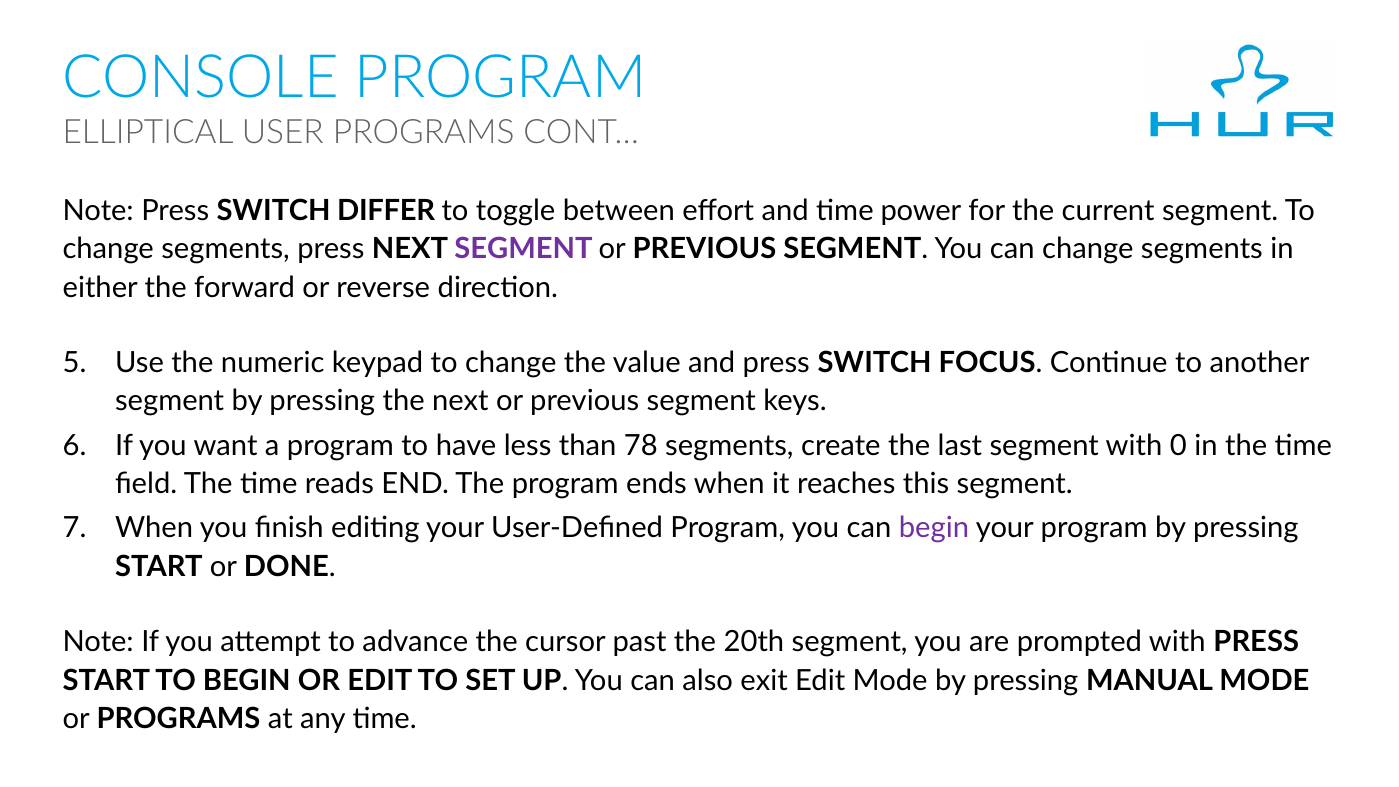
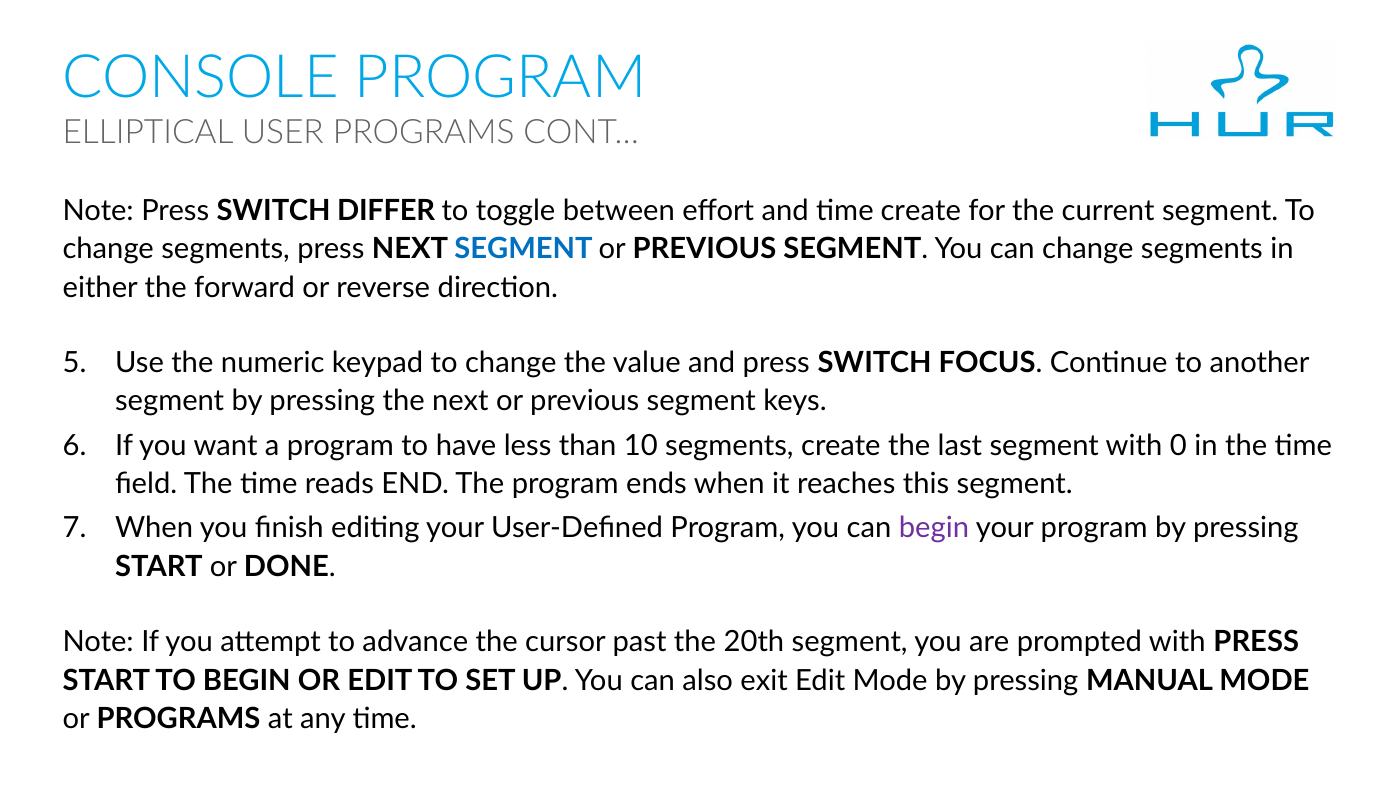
time power: power -> create
SEGMENT at (523, 249) colour: purple -> blue
78: 78 -> 10
